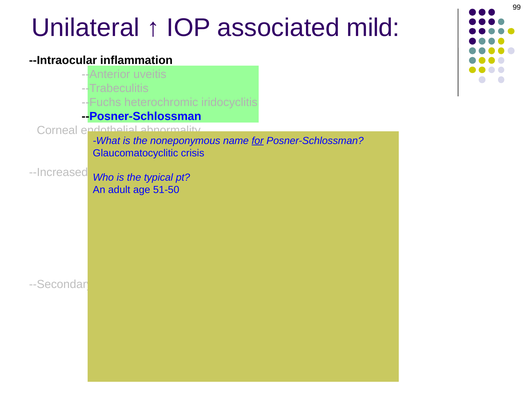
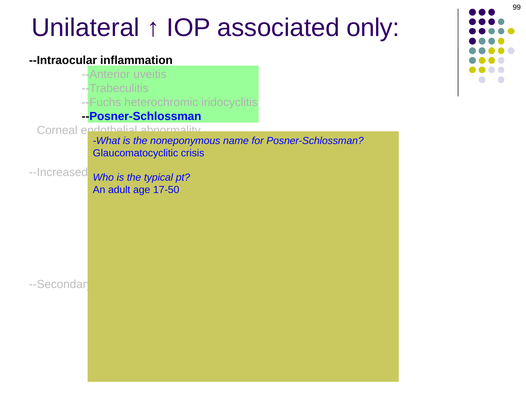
associated mild: mild -> only
for underline: present -> none
51-50: 51-50 -> 17-50
